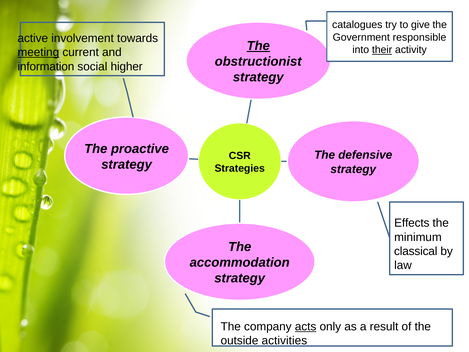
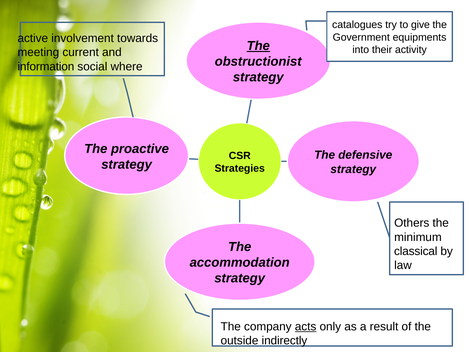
responsible: responsible -> equipments
their underline: present -> none
meeting underline: present -> none
higher: higher -> where
Effects: Effects -> Others
activities: activities -> indirectly
